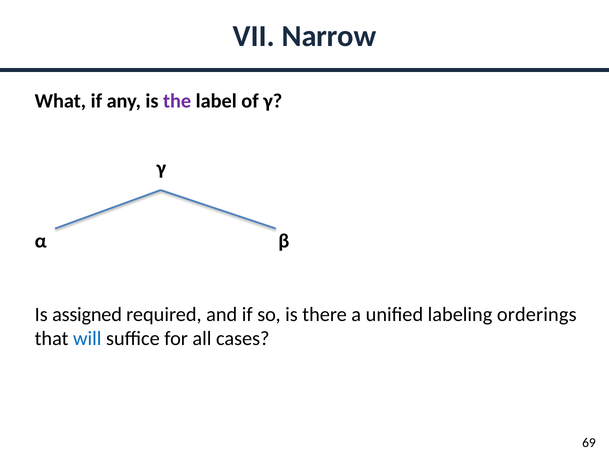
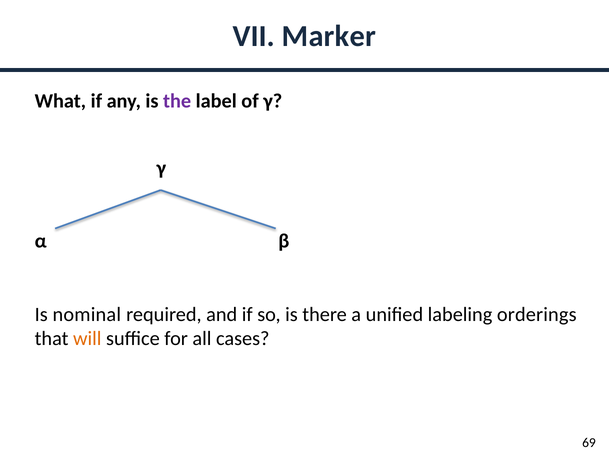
Narrow: Narrow -> Marker
assigned: assigned -> nominal
will colour: blue -> orange
